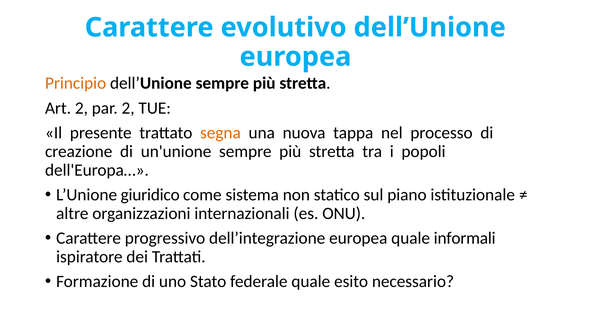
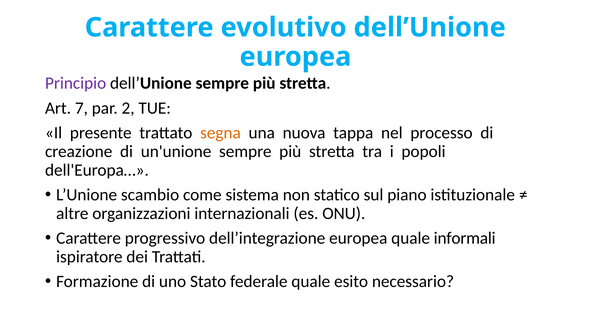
Principio colour: orange -> purple
Art 2: 2 -> 7
giuridico: giuridico -> scambio
